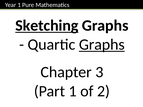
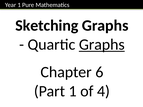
Sketching underline: present -> none
3: 3 -> 6
2: 2 -> 4
